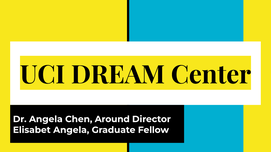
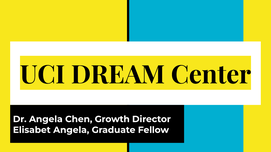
Around: Around -> Growth
